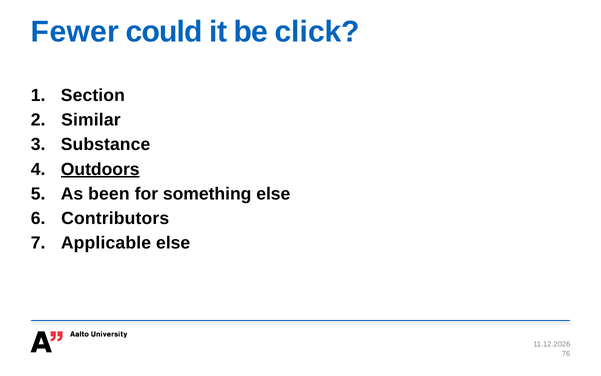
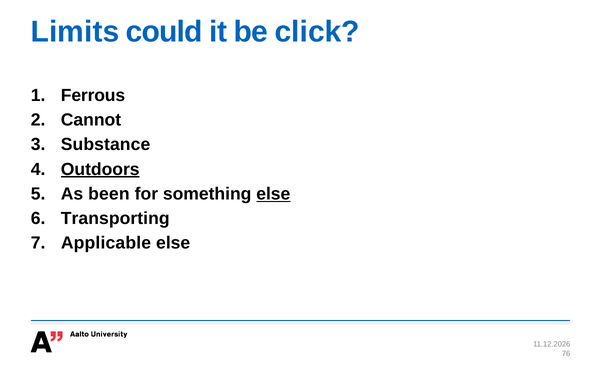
Fewer: Fewer -> Limits
Section: Section -> Ferrous
Similar: Similar -> Cannot
else at (273, 194) underline: none -> present
Contributors: Contributors -> Transporting
